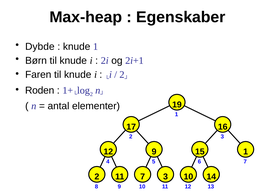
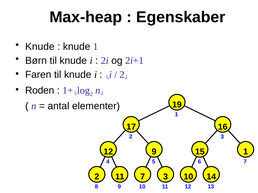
Dybde at (40, 47): Dybde -> Knude
